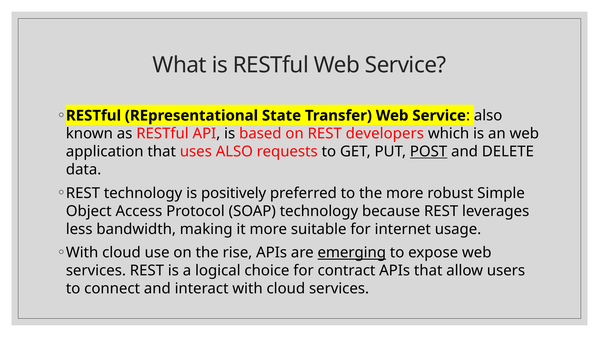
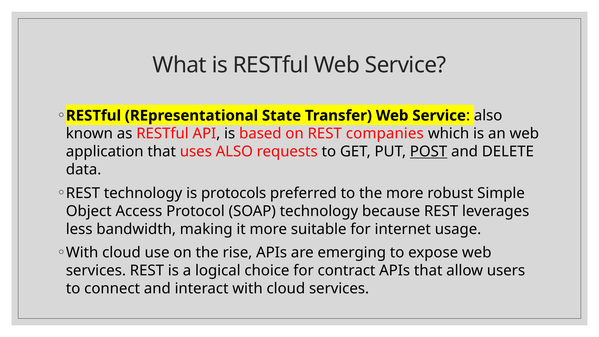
developers: developers -> companies
positively: positively -> protocols
emerging underline: present -> none
